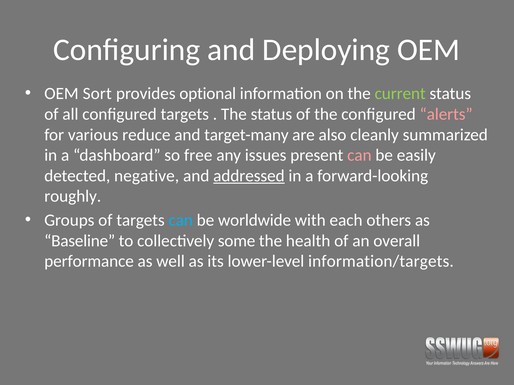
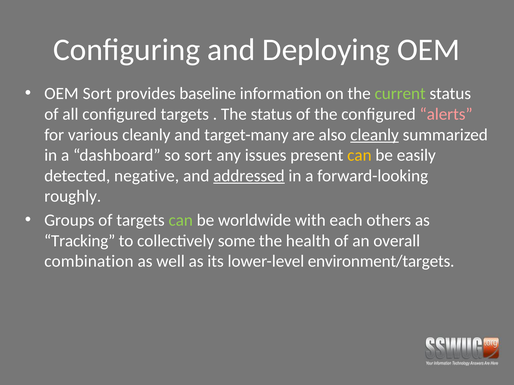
optional: optional -> baseline
various reduce: reduce -> cleanly
cleanly at (375, 135) underline: none -> present
so free: free -> sort
can at (359, 155) colour: pink -> yellow
can at (181, 221) colour: light blue -> light green
Baseline: Baseline -> Tracking
performance: performance -> combination
information/targets: information/targets -> environment/targets
